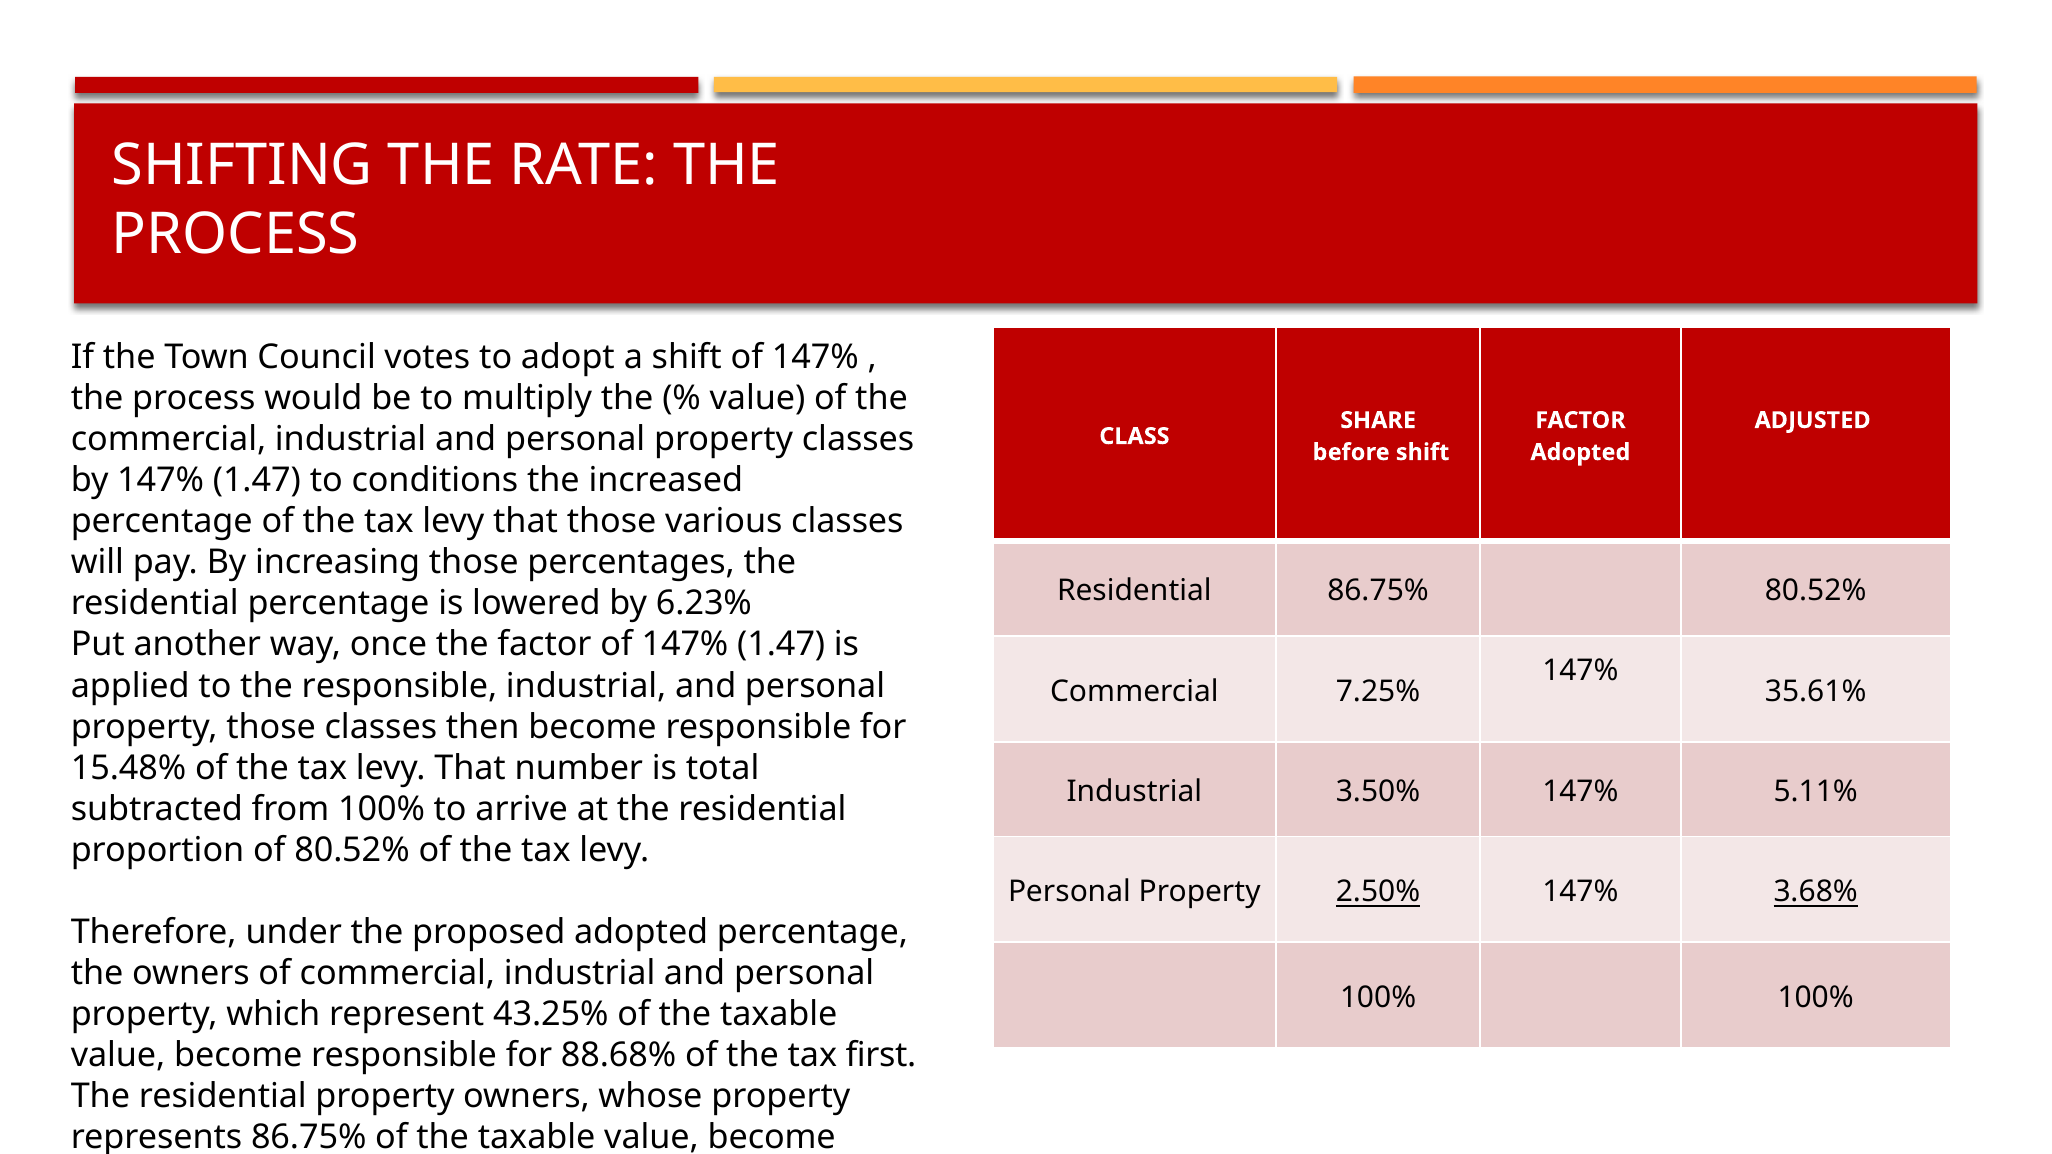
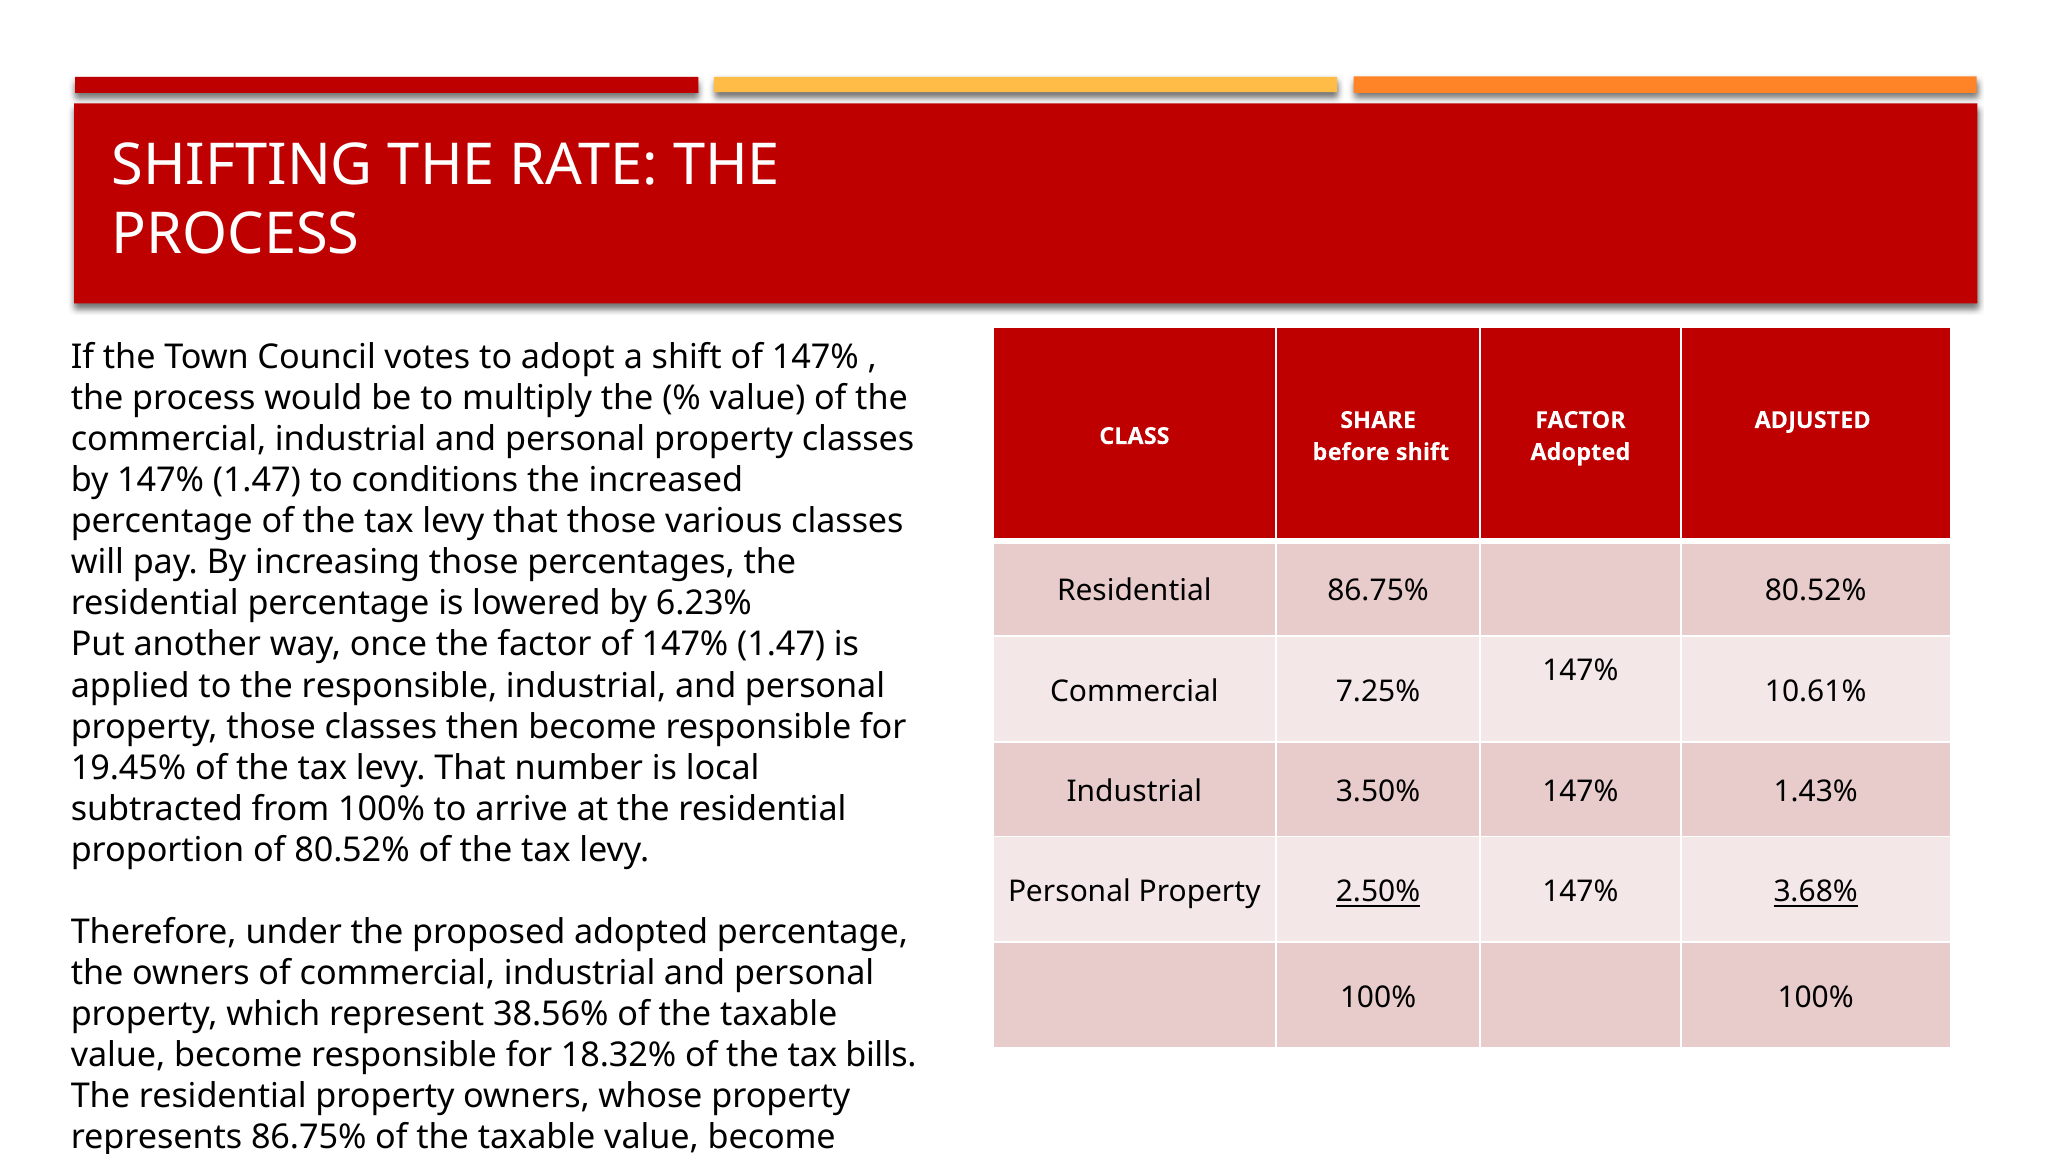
35.61%: 35.61% -> 10.61%
15.48%: 15.48% -> 19.45%
total: total -> local
5.11%: 5.11% -> 1.43%
43.25%: 43.25% -> 38.56%
88.68%: 88.68% -> 18.32%
first: first -> bills
